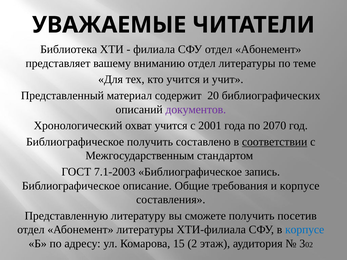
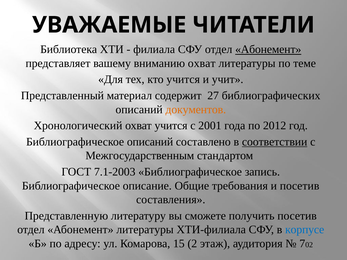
Абонемент at (268, 49) underline: none -> present
вниманию отдел: отдел -> охват
20: 20 -> 27
документов colour: purple -> orange
2070: 2070 -> 2012
Библиографическое получить: получить -> описаний
и корпусе: корпусе -> посетив
3: 3 -> 7
